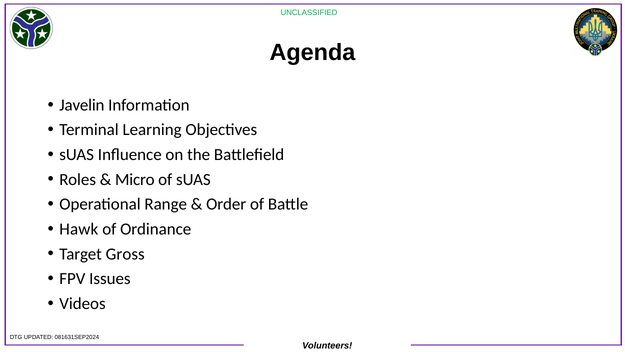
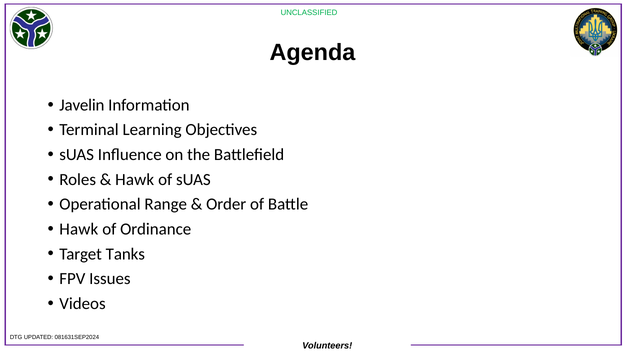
Micro at (135, 179): Micro -> Hawk
Gross: Gross -> Tanks
